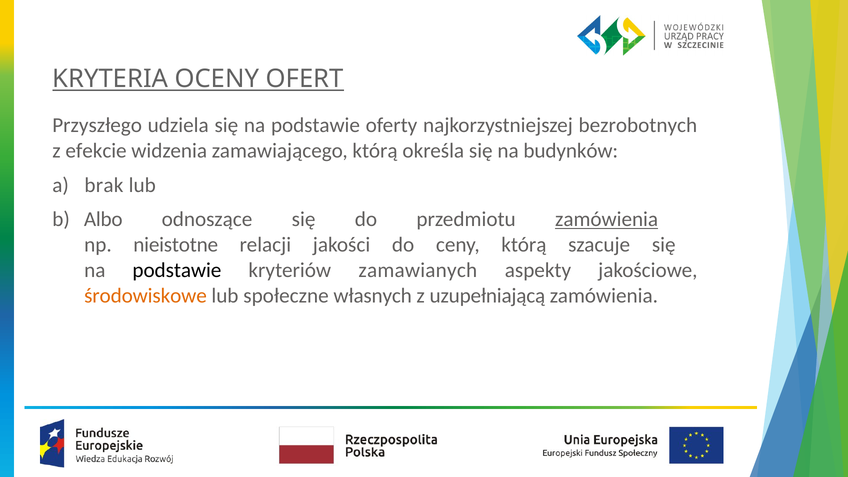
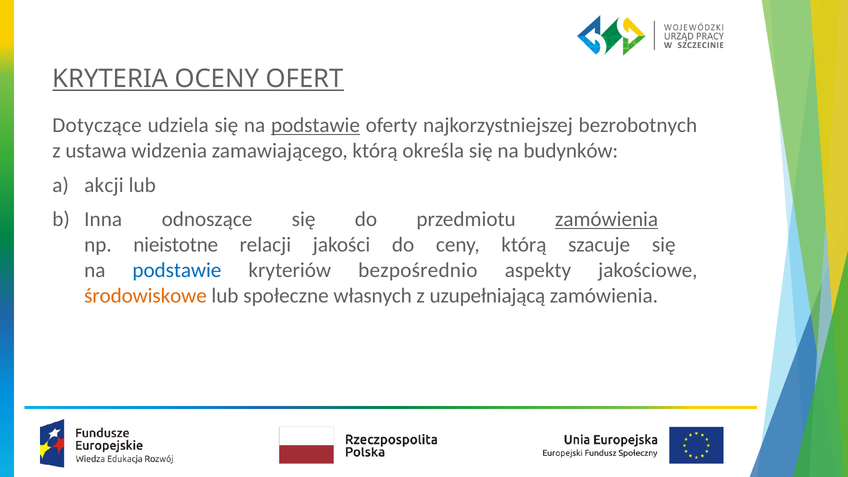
Przyszłego: Przyszłego -> Dotyczące
podstawie at (315, 125) underline: none -> present
efekcie: efekcie -> ustawa
brak: brak -> akcji
Albo: Albo -> Inna
podstawie at (177, 270) colour: black -> blue
zamawianych: zamawianych -> bezpośrednio
